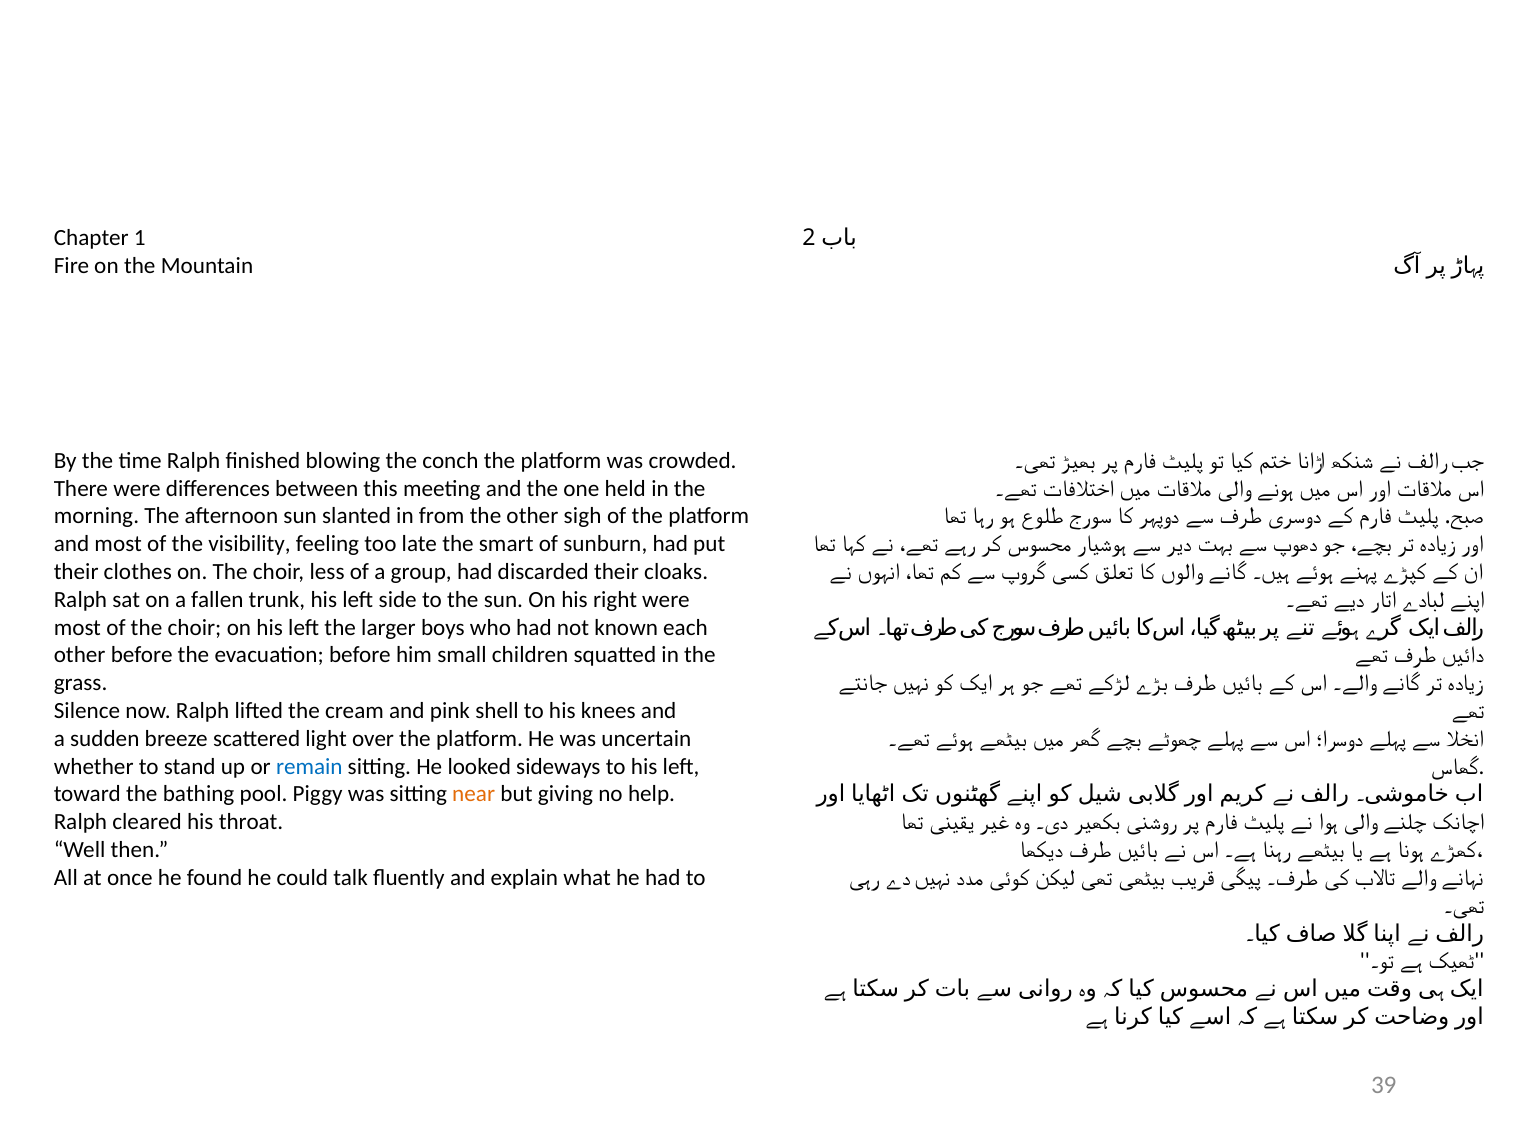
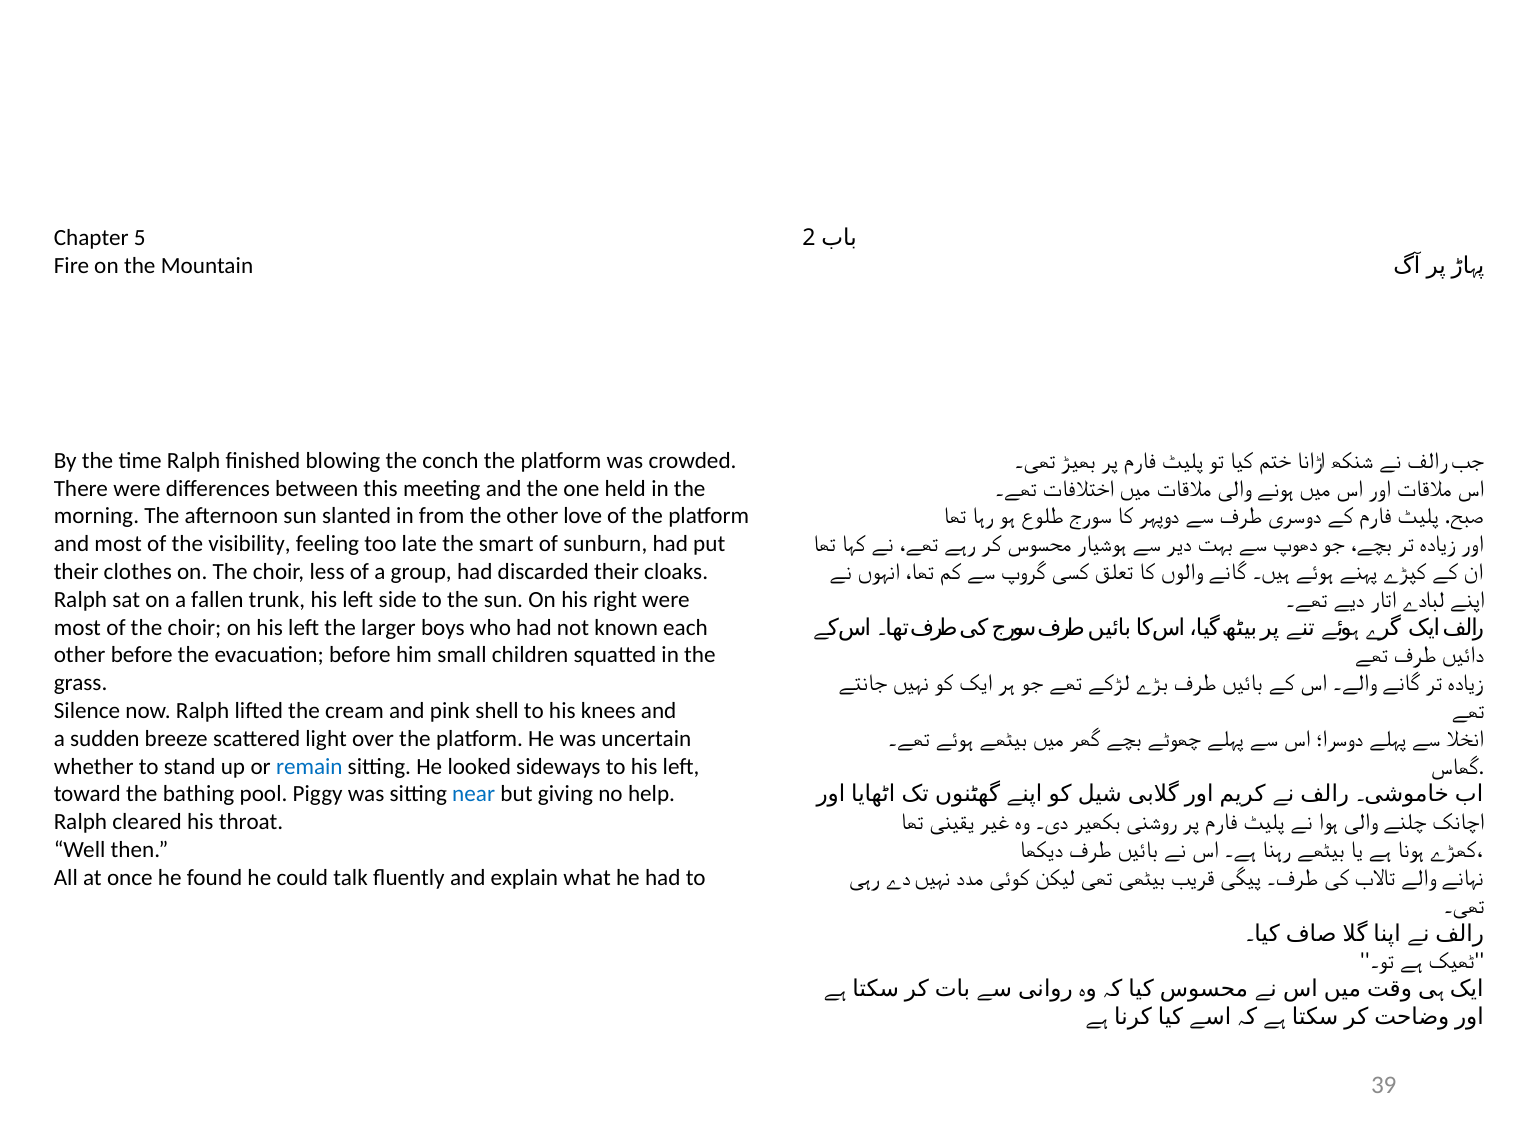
1: 1 -> 5
sigh: sigh -> love
near colour: orange -> blue
